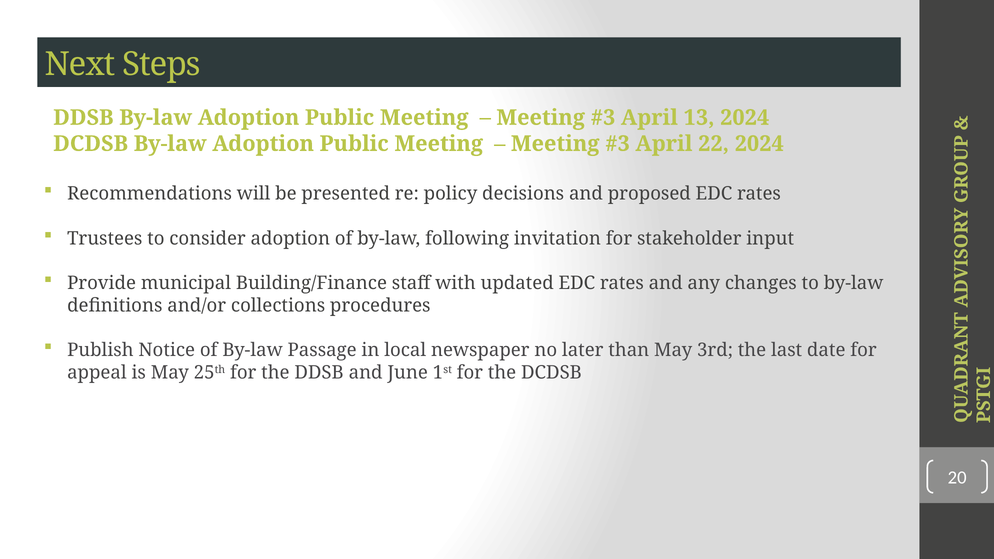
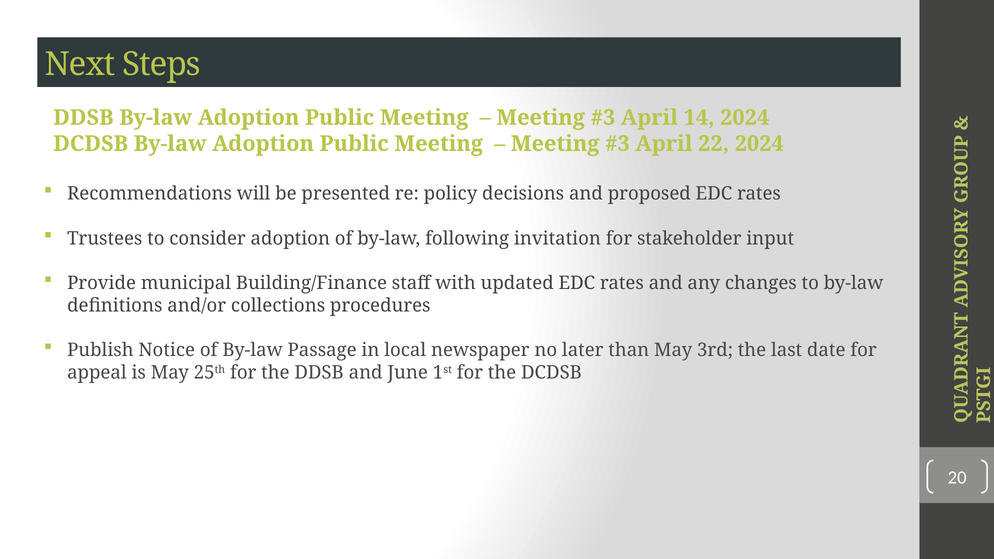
13: 13 -> 14
